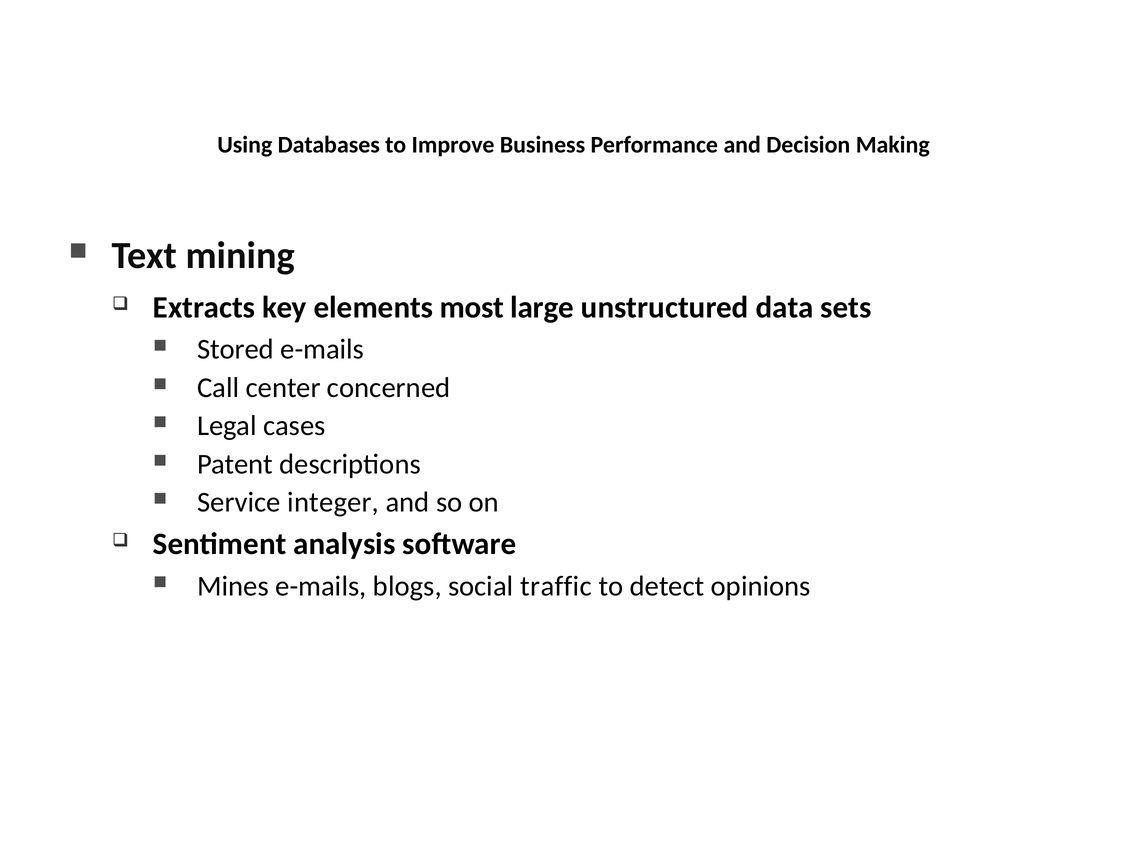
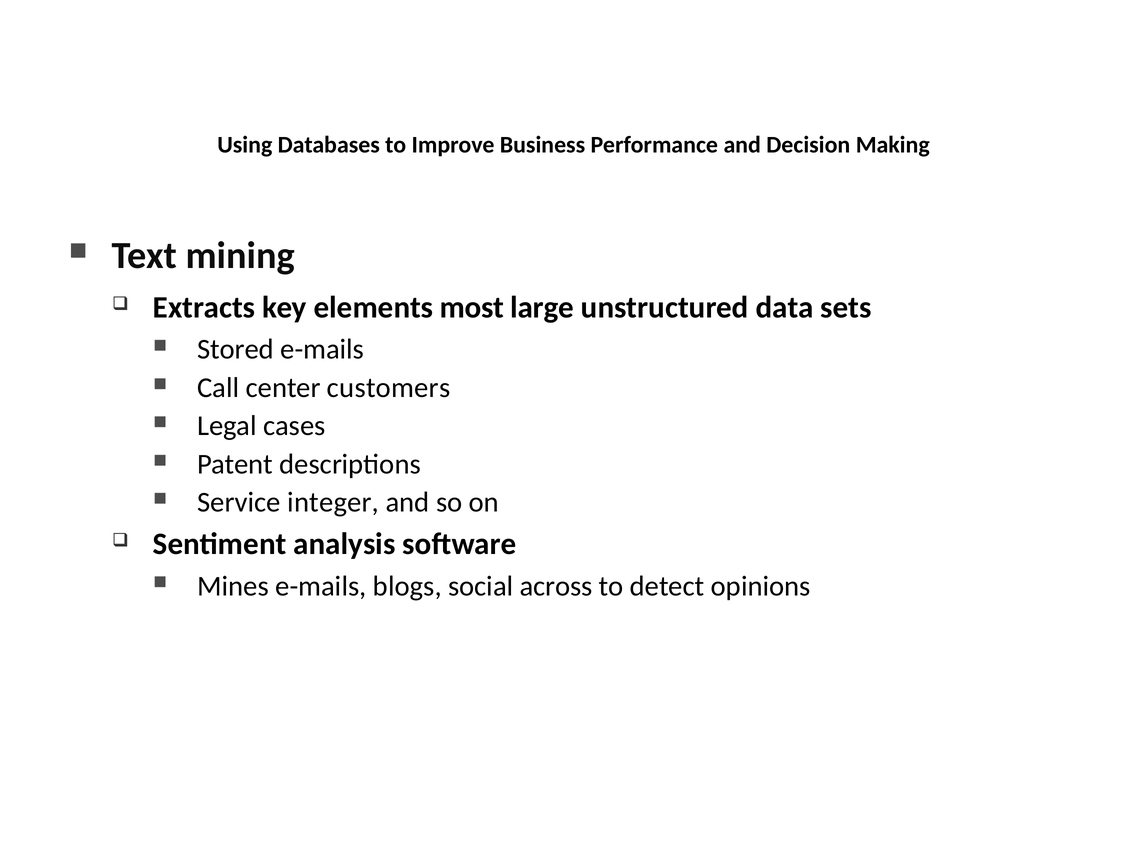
concerned: concerned -> customers
traffic: traffic -> across
